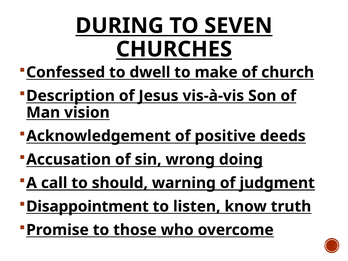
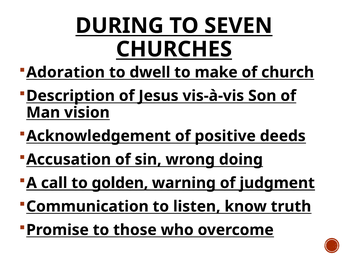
Confessed: Confessed -> Adoration
should: should -> golden
Disappointment: Disappointment -> Communication
